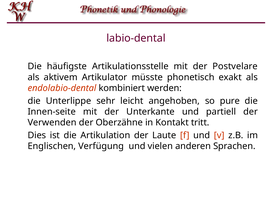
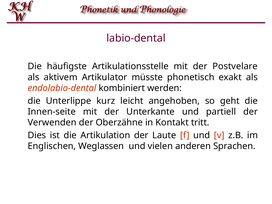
sehr: sehr -> kurz
pure: pure -> geht
Verfügung: Verfügung -> Weglassen
